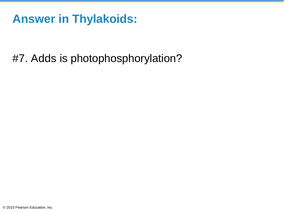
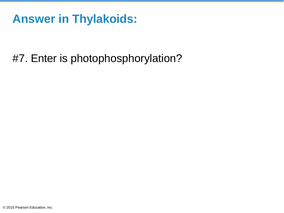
Adds: Adds -> Enter
